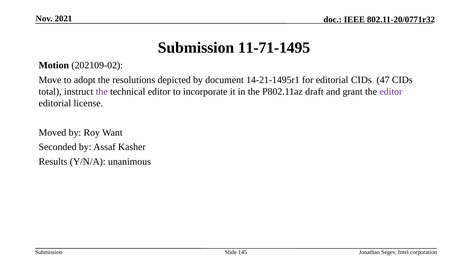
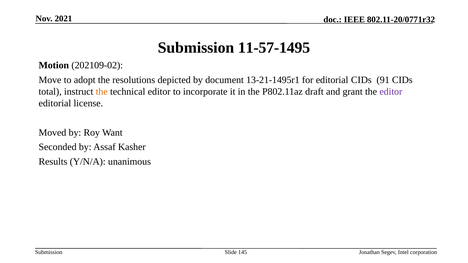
11-71-1495: 11-71-1495 -> 11-57-1495
14-21-1495r1: 14-21-1495r1 -> 13-21-1495r1
47: 47 -> 91
the at (102, 92) colour: purple -> orange
